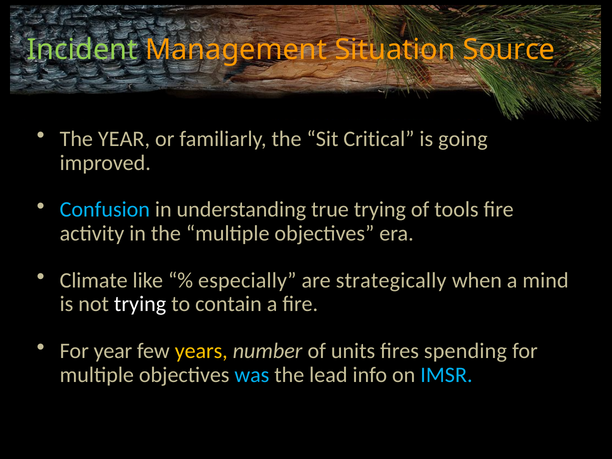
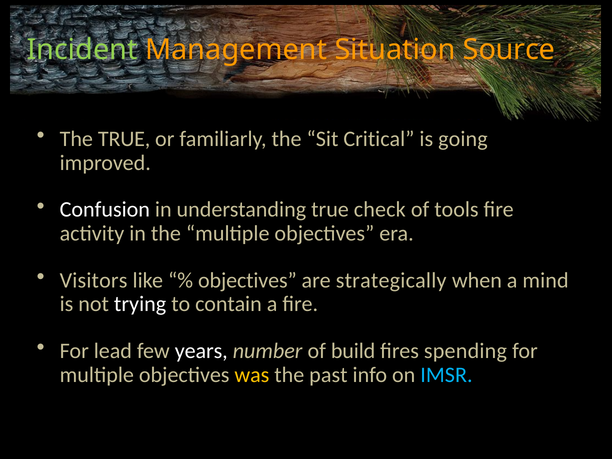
The YEAR: YEAR -> TRUE
Confusion colour: light blue -> white
true trying: trying -> check
Climate: Climate -> Visitors
especially at (247, 280): especially -> objectives
For year: year -> lead
years colour: yellow -> white
units: units -> build
was colour: light blue -> yellow
lead: lead -> past
